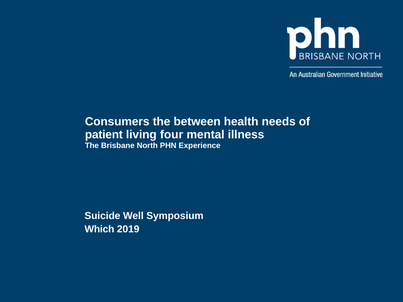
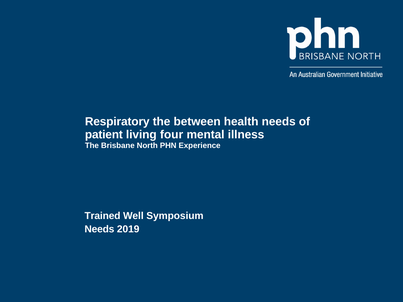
Consumers: Consumers -> Respiratory
Suicide: Suicide -> Trained
Which at (99, 229): Which -> Needs
